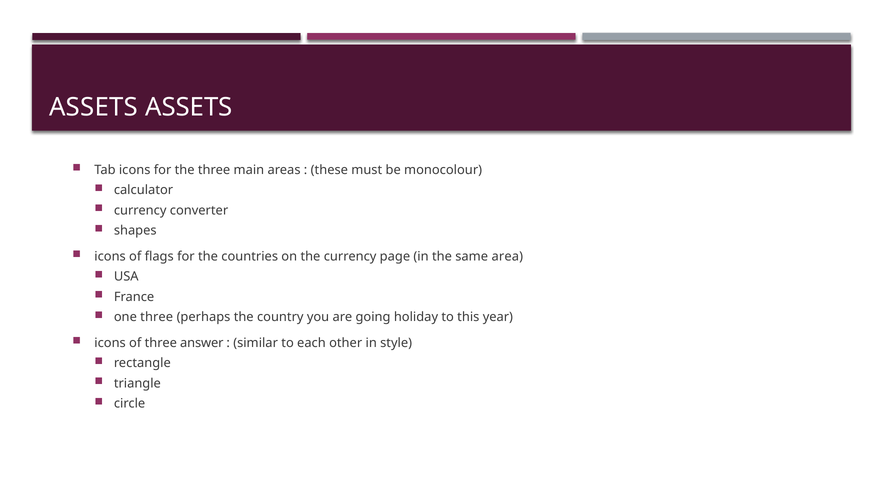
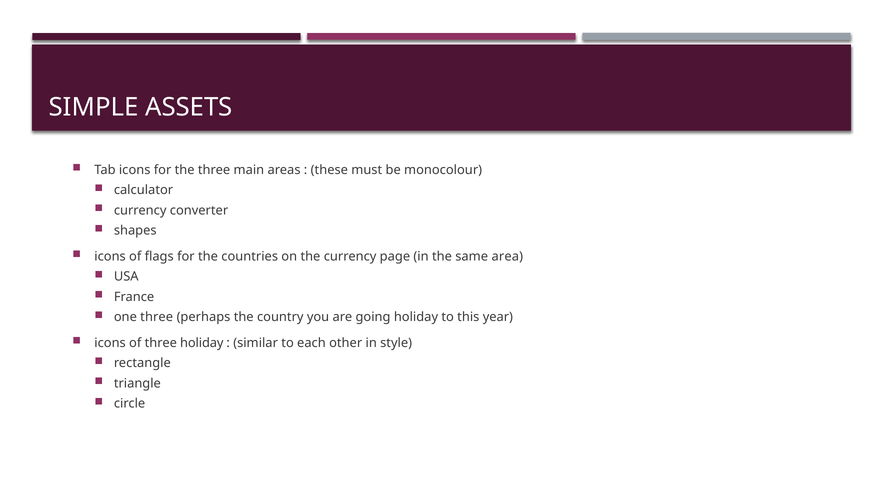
ASSETS at (93, 107): ASSETS -> SIMPLE
three answer: answer -> holiday
